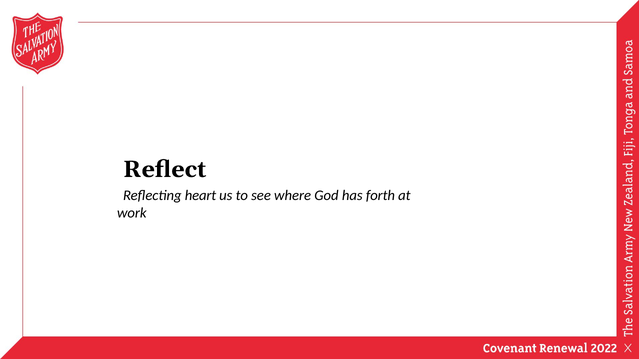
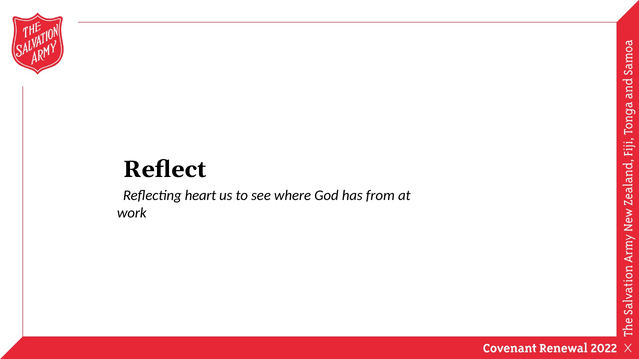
forth: forth -> from
